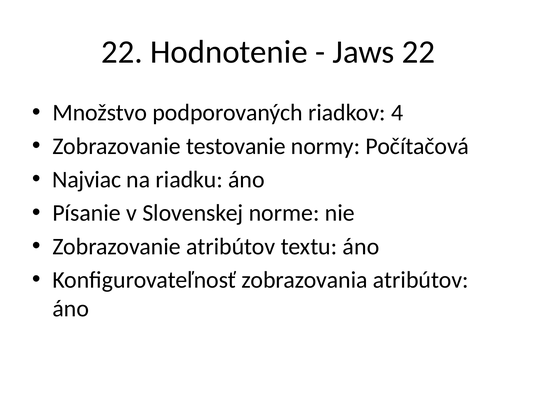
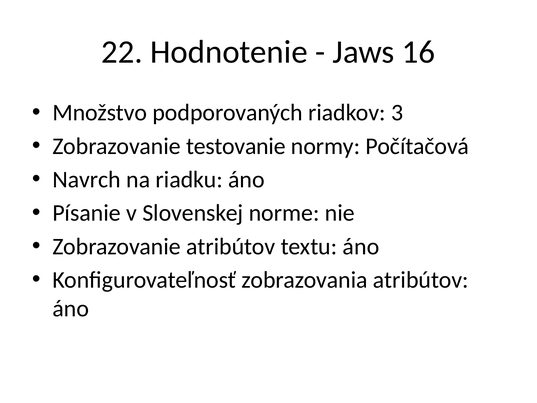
Jaws 22: 22 -> 16
4: 4 -> 3
Najviac: Najviac -> Navrch
